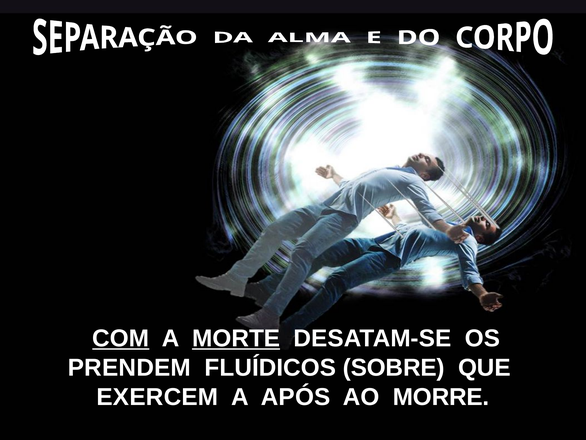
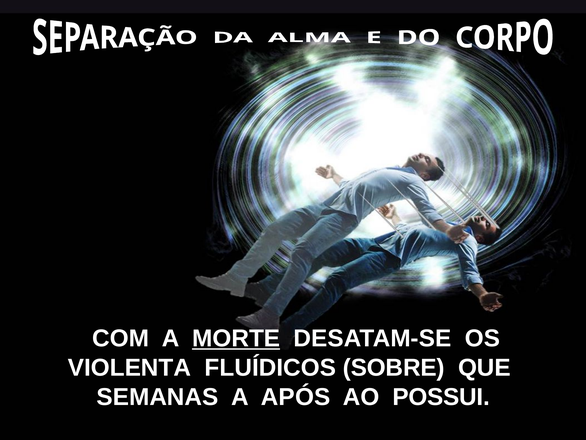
COM underline: present -> none
PRENDEM: PRENDEM -> VIOLENTA
EXERCEM: EXERCEM -> SEMANAS
MORRE: MORRE -> POSSUI
